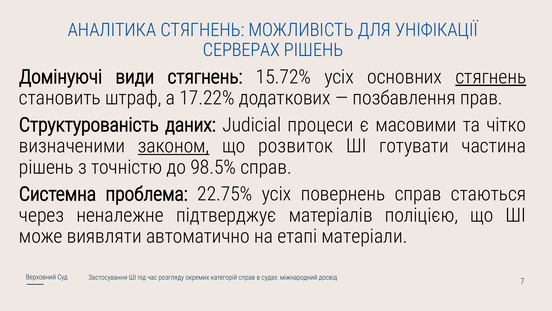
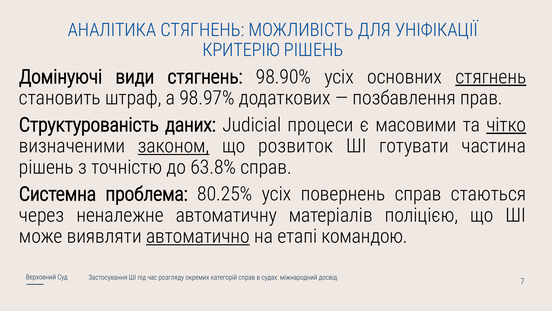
СЕРВЕРАХ: СЕРВЕРАХ -> КРИТЕРІЮ
15.72%: 15.72% -> 98.90%
17.22%: 17.22% -> 98.97%
чітко underline: none -> present
98.5%: 98.5% -> 63.8%
22.75%: 22.75% -> 80.25%
підтверджує: підтверджує -> автоматичну
автоматично underline: none -> present
матеріали: матеріали -> командою
